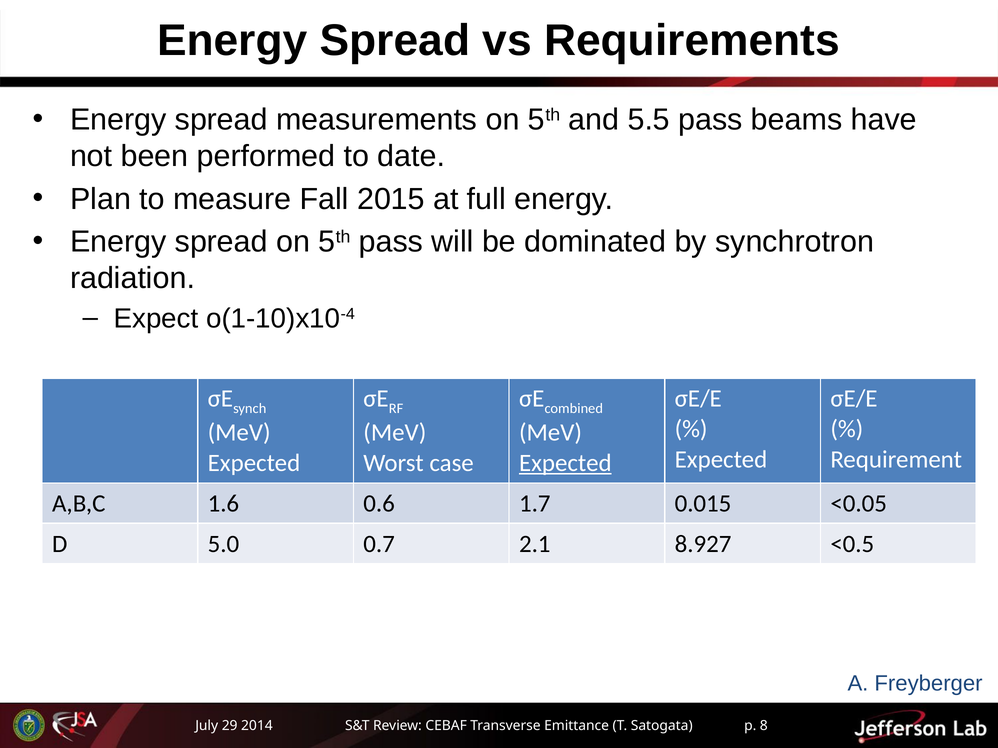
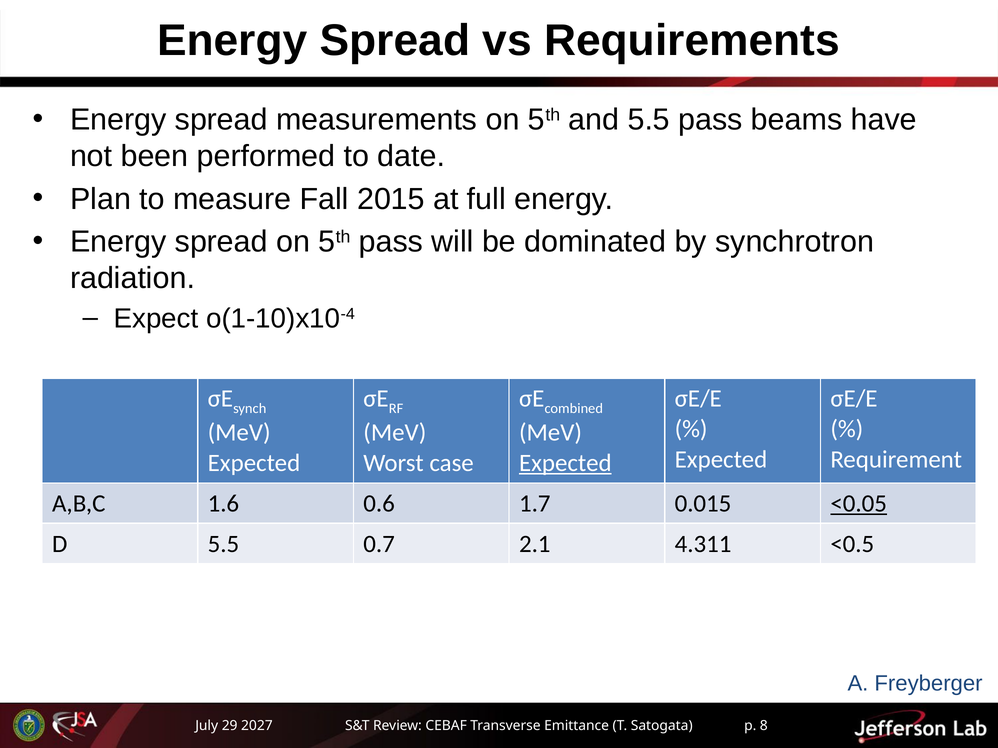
<0.05 underline: none -> present
D 5.0: 5.0 -> 5.5
8.927: 8.927 -> 4.311
2014: 2014 -> 2027
